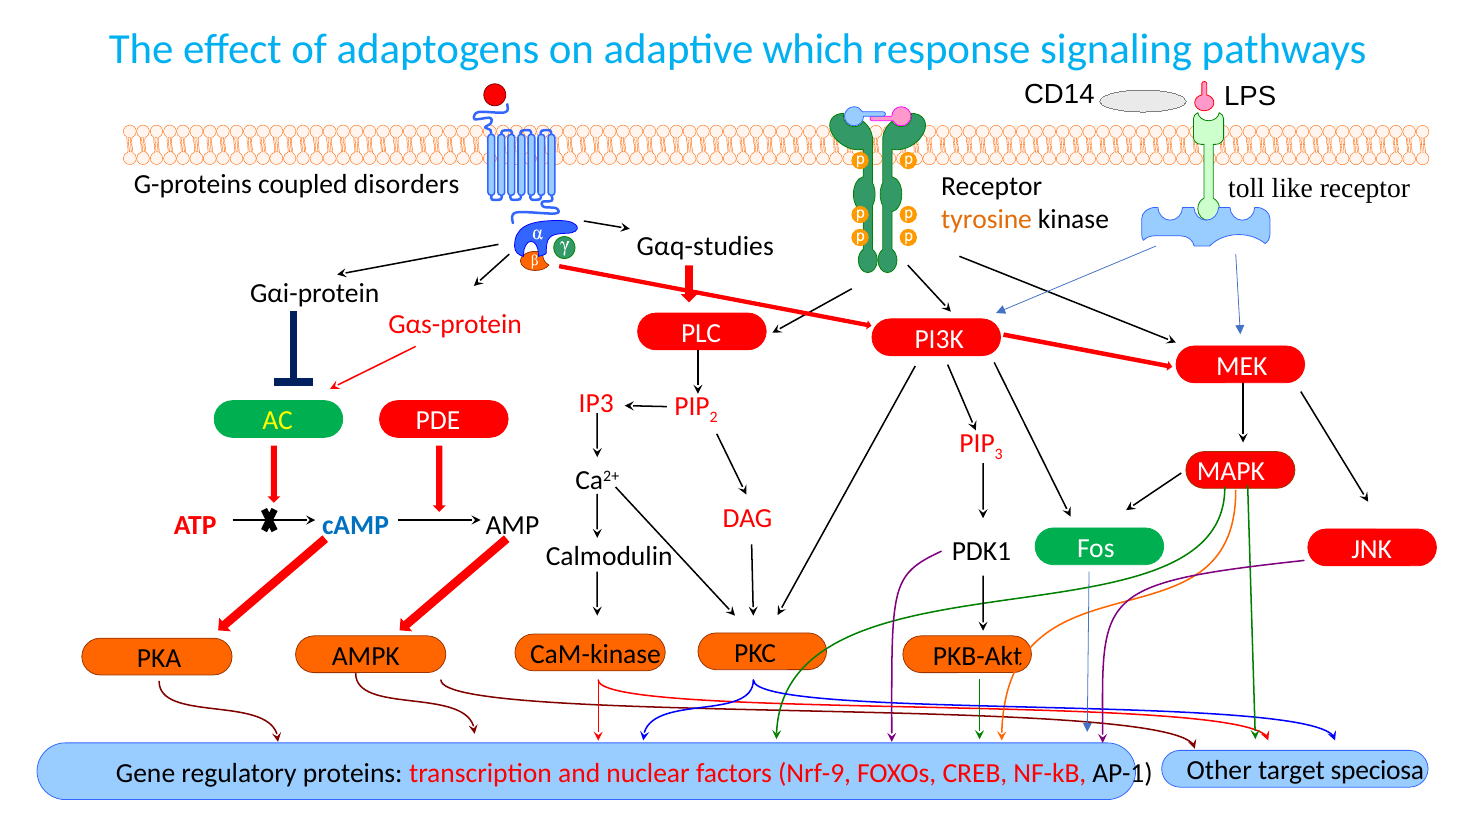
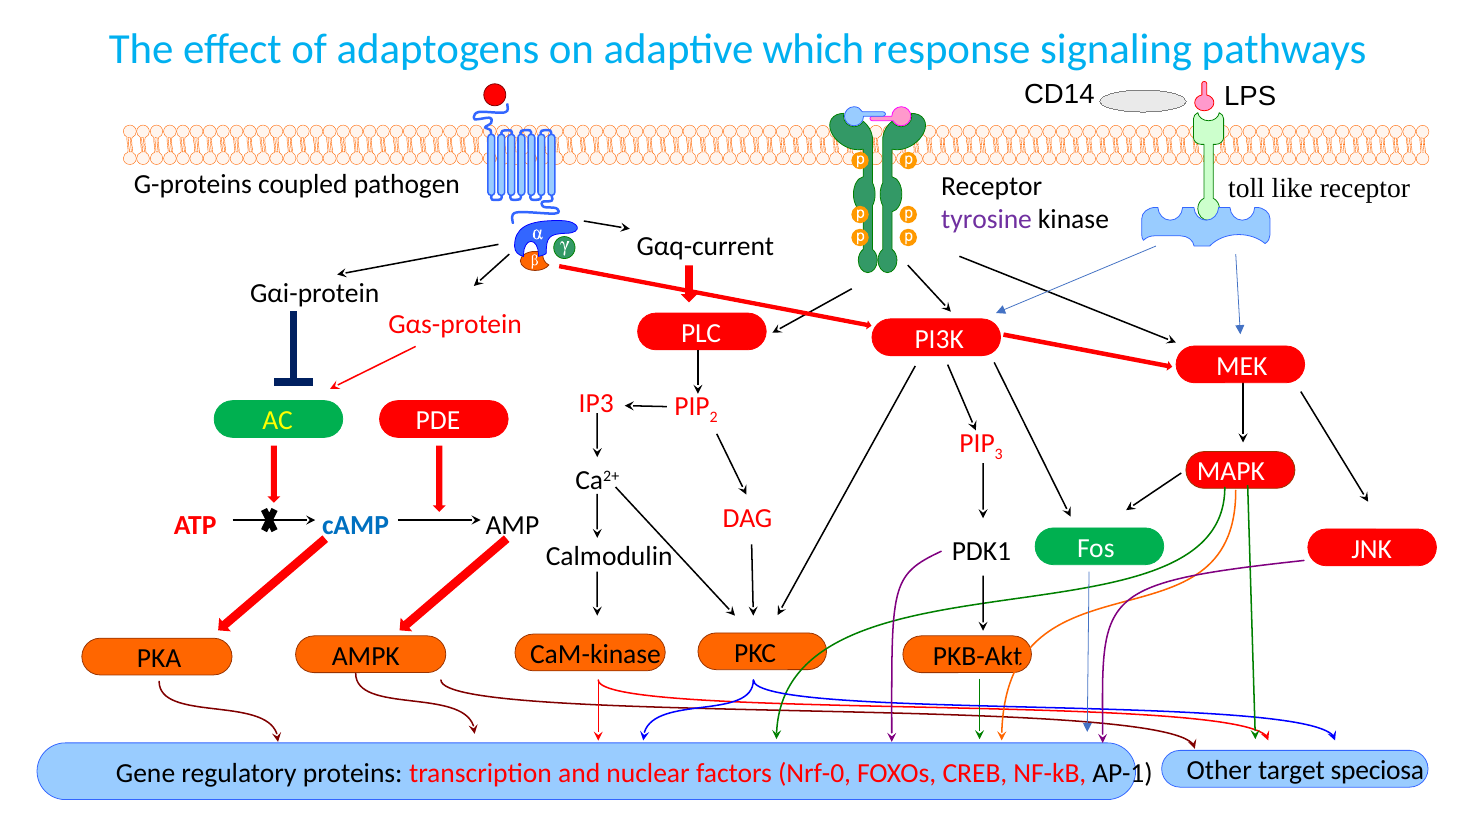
disorders: disorders -> pathogen
tyrosine colour: orange -> purple
Gαq-studies: Gαq-studies -> Gαq-current
Nrf-9: Nrf-9 -> Nrf-0
